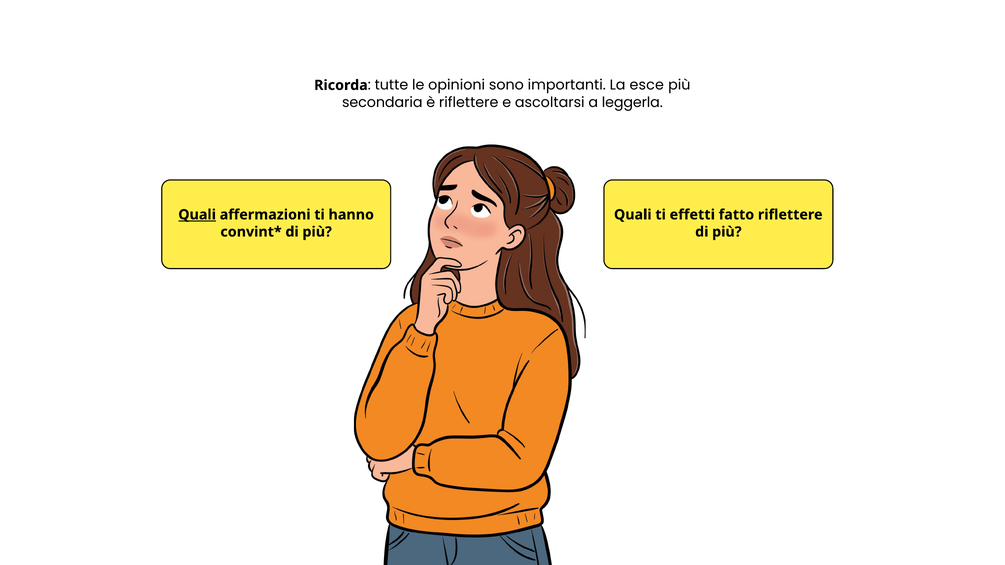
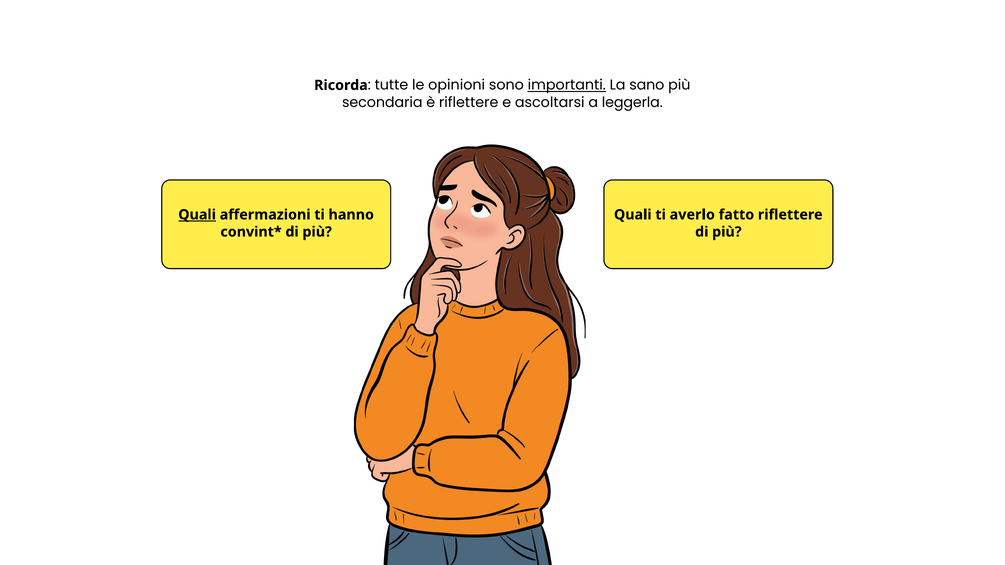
importanti underline: none -> present
esce: esce -> sano
effetti: effetti -> averlo
